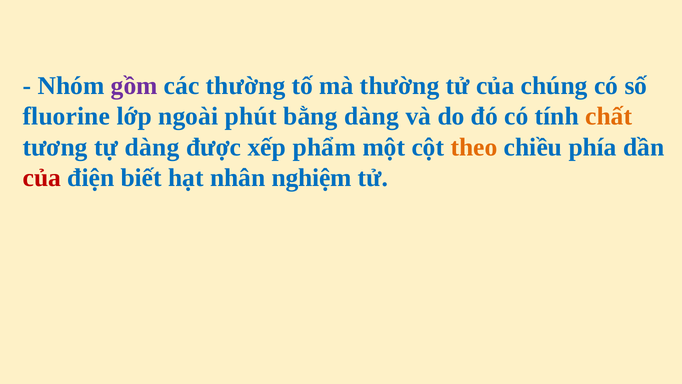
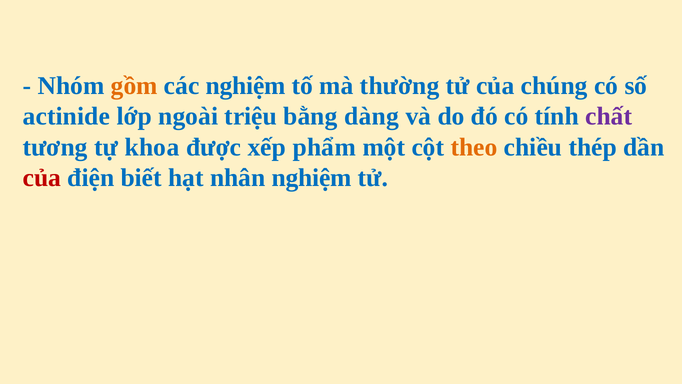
gồm colour: purple -> orange
các thường: thường -> nghiệm
fluorine: fluorine -> actinide
phút: phút -> triệu
chất colour: orange -> purple
tự dàng: dàng -> khoa
phía: phía -> thép
